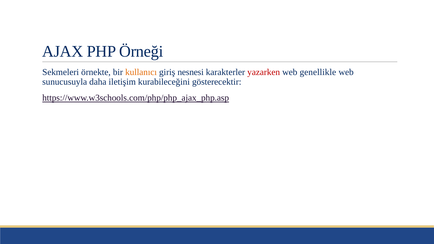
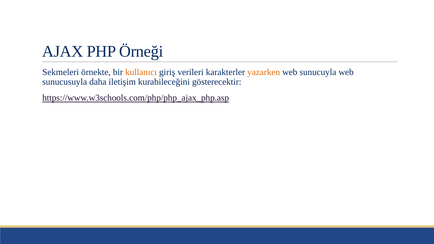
nesnesi: nesnesi -> verileri
yazarken colour: red -> orange
genellikle: genellikle -> sunucuyla
